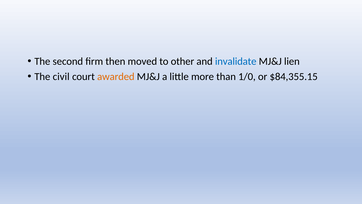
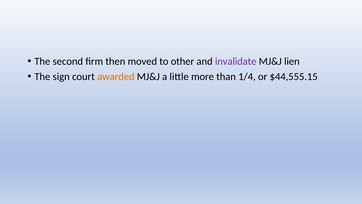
invalidate colour: blue -> purple
civil: civil -> sign
1/0: 1/0 -> 1/4
$84,355.15: $84,355.15 -> $44,555.15
